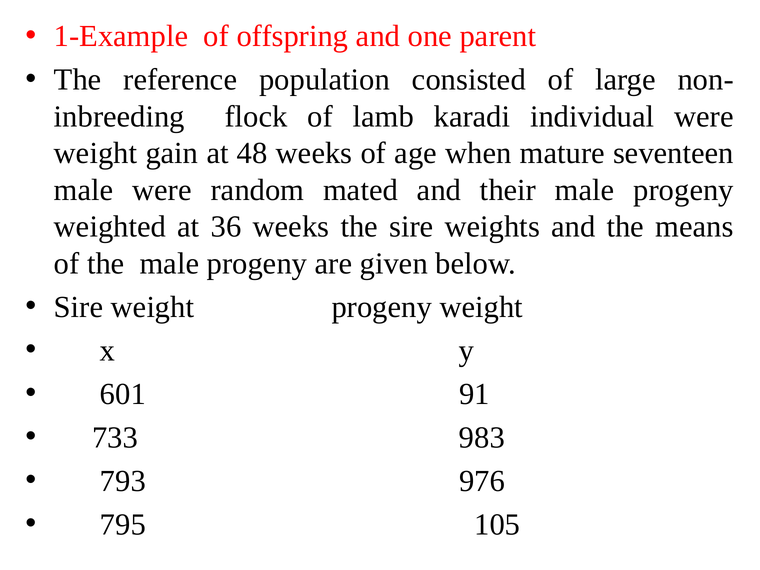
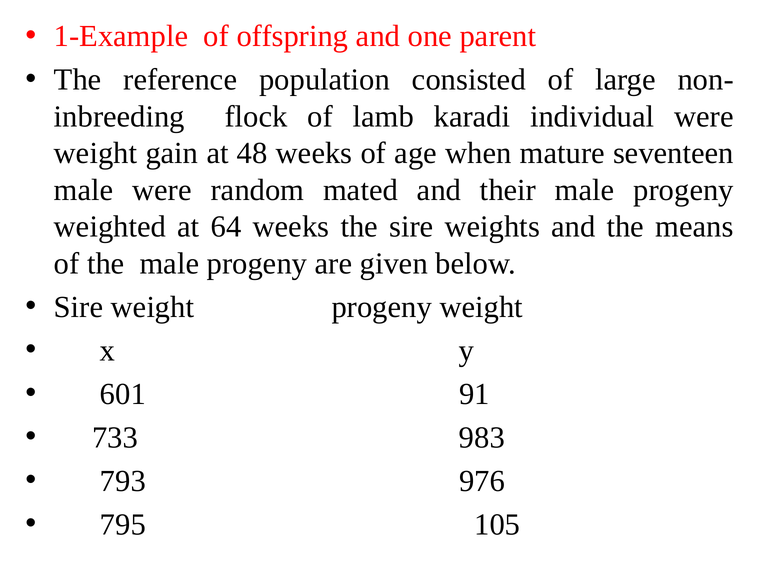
36: 36 -> 64
